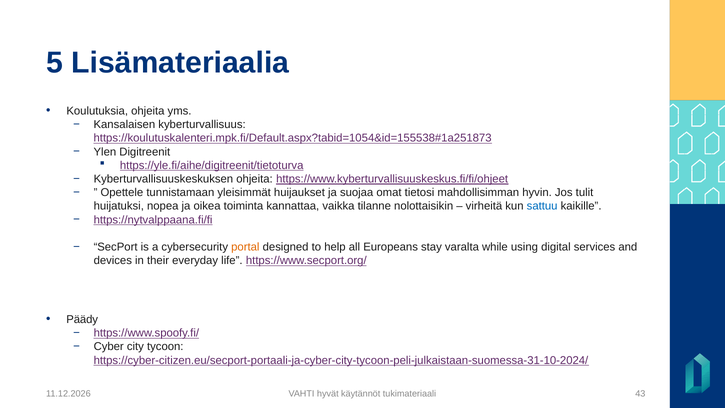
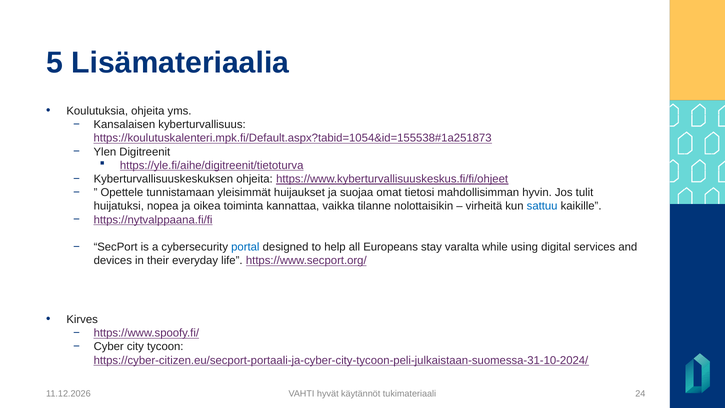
portal colour: orange -> blue
Päädy: Päädy -> Kirves
43: 43 -> 24
